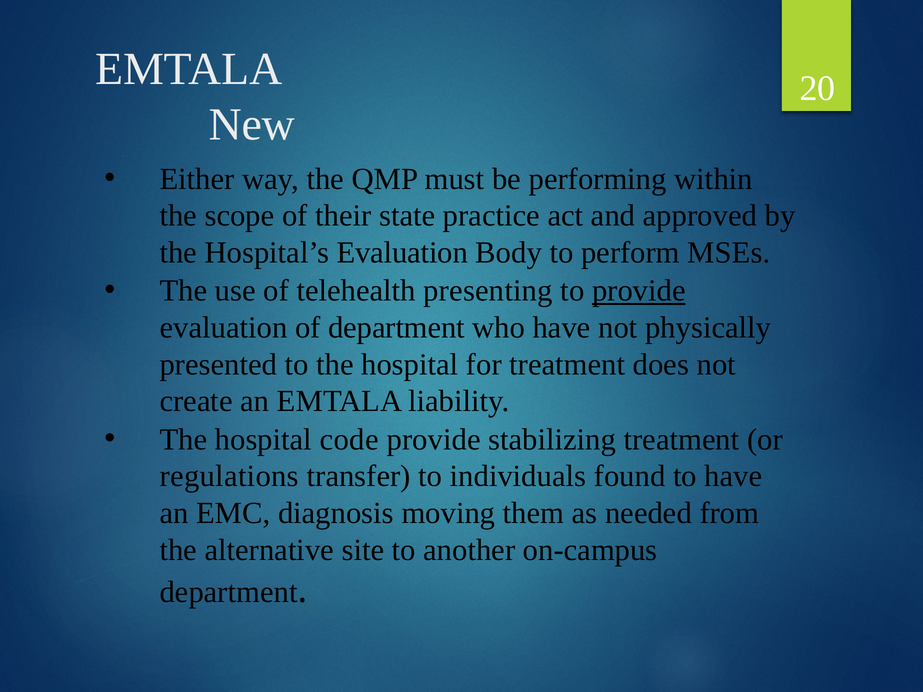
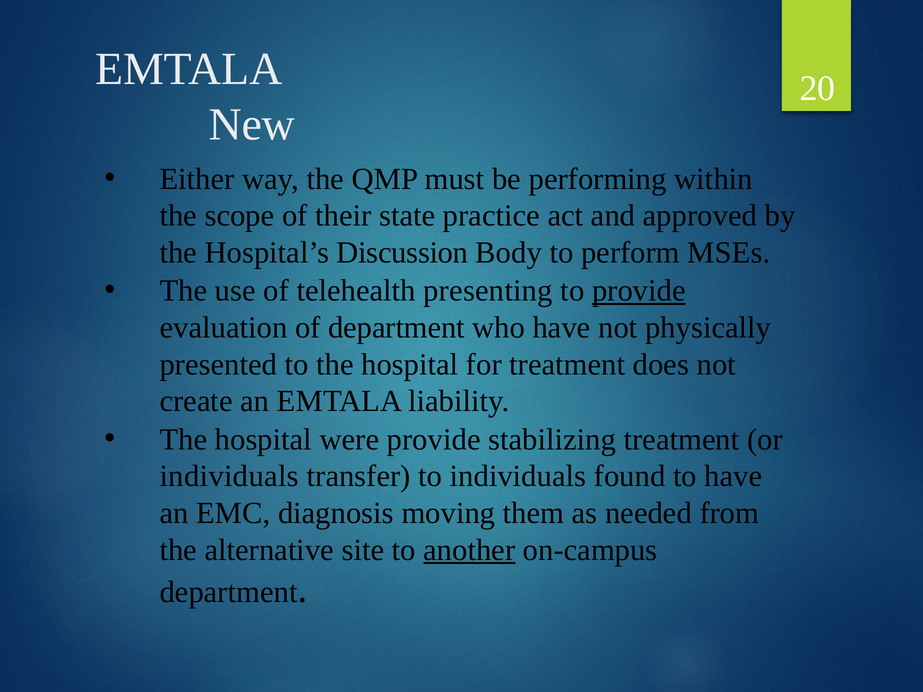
Hospital’s Evaluation: Evaluation -> Discussion
code: code -> were
regulations at (229, 476): regulations -> individuals
another underline: none -> present
